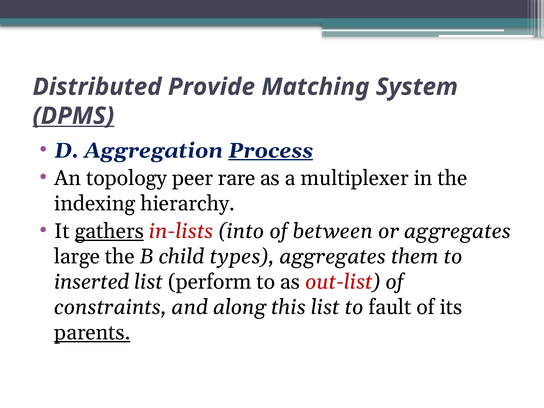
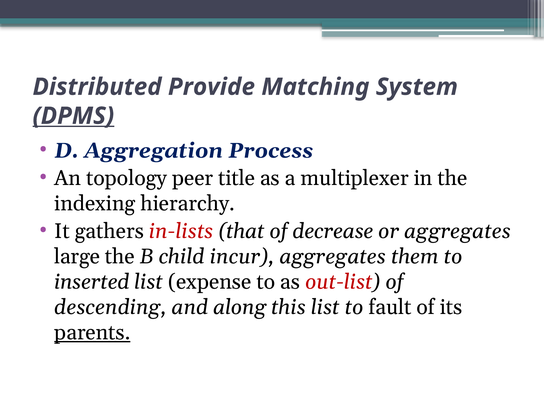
Process underline: present -> none
rare: rare -> title
gathers underline: present -> none
into: into -> that
between: between -> decrease
types: types -> incur
perform: perform -> expense
constraints: constraints -> descending
